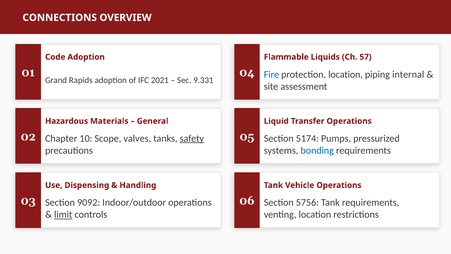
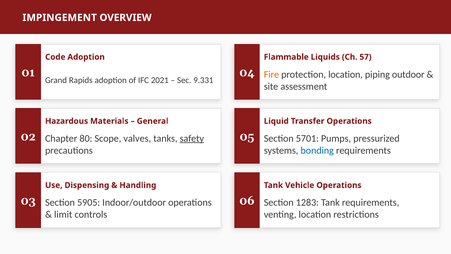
CONNECTIONS: CONNECTIONS -> IMPINGEMENT
Fire colour: blue -> orange
internal: internal -> outdoor
10: 10 -> 80
5174: 5174 -> 5701
9092: 9092 -> 5905
5756: 5756 -> 1283
limit underline: present -> none
